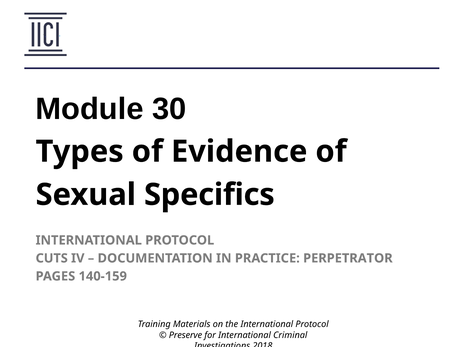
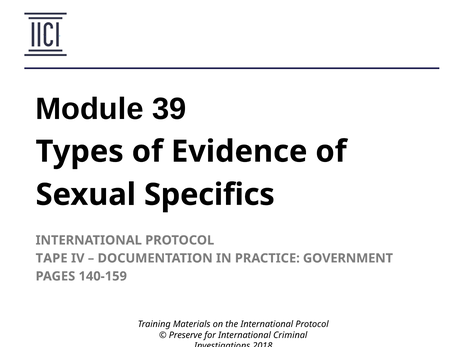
30: 30 -> 39
CUTS: CUTS -> TAPE
PERPETRATOR: PERPETRATOR -> GOVERNMENT
